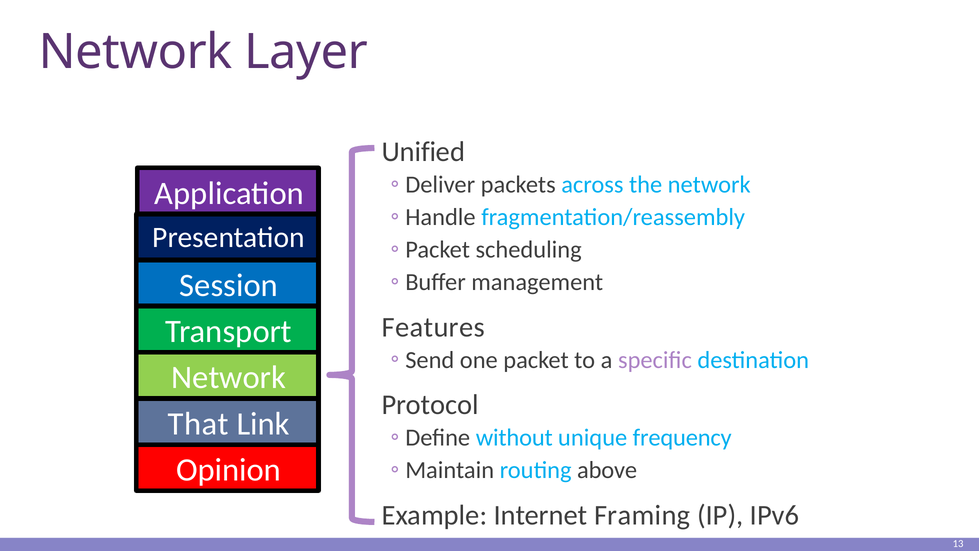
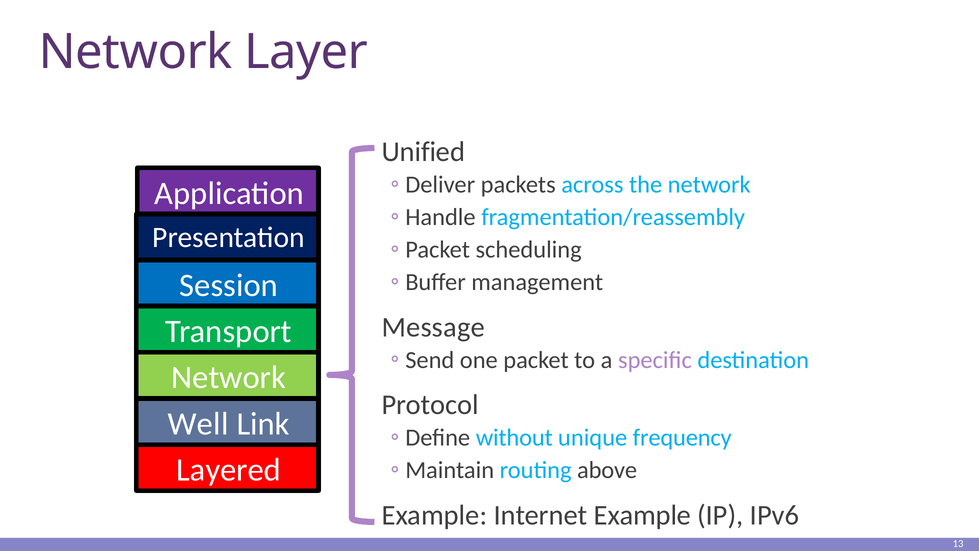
Features: Features -> Message
That: That -> Well
Opinion: Opinion -> Layered
Internet Framing: Framing -> Example
